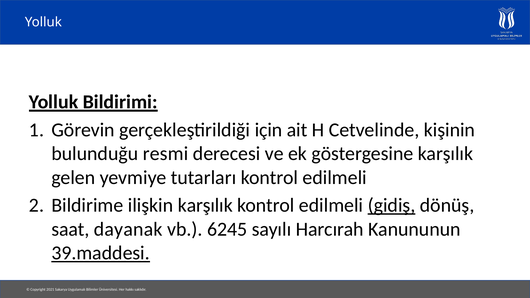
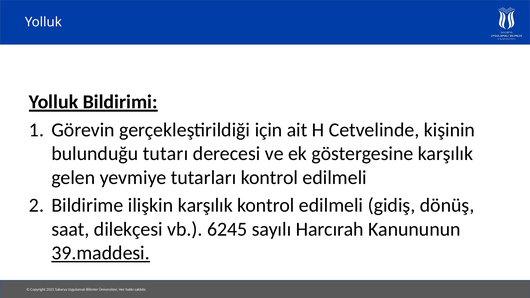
resmi: resmi -> tutarı
gidiş underline: present -> none
dayanak: dayanak -> dilekçesi
